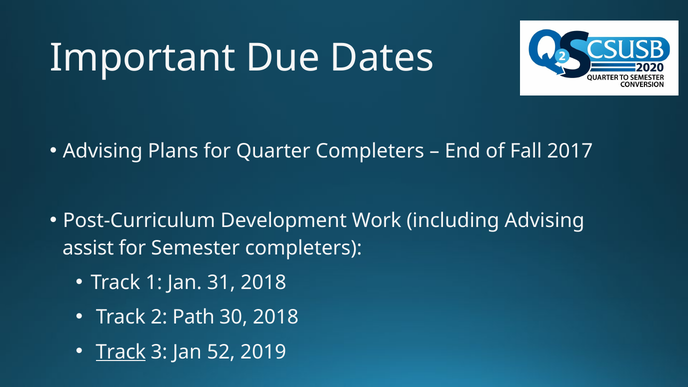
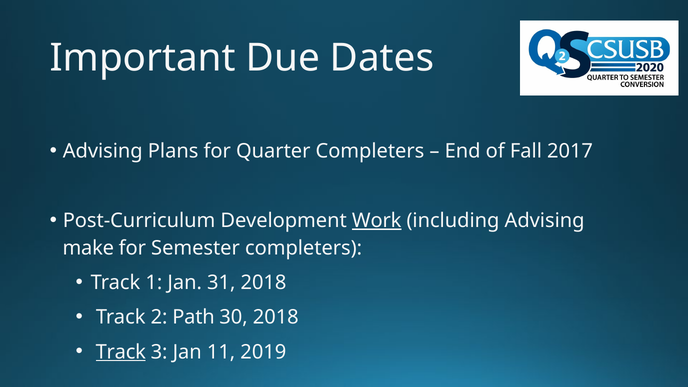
Work underline: none -> present
assist: assist -> make
52: 52 -> 11
